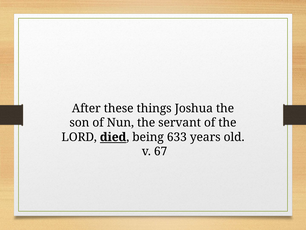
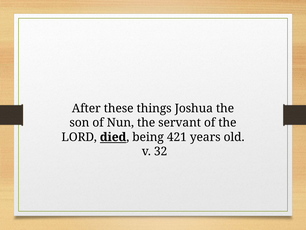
633: 633 -> 421
67: 67 -> 32
